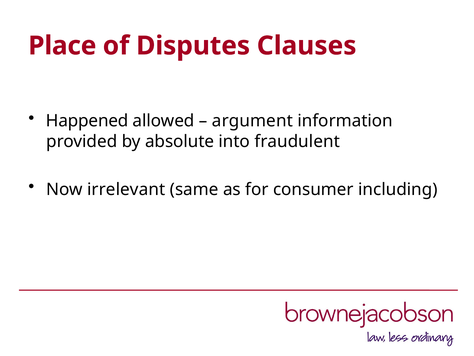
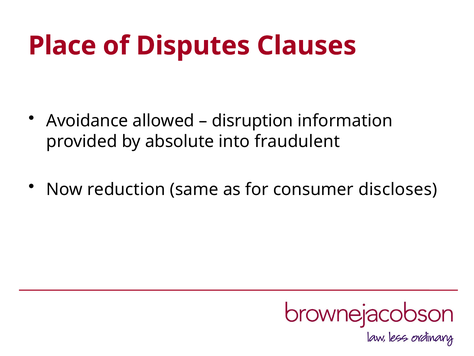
Happened: Happened -> Avoidance
argument: argument -> disruption
irrelevant: irrelevant -> reduction
including: including -> discloses
